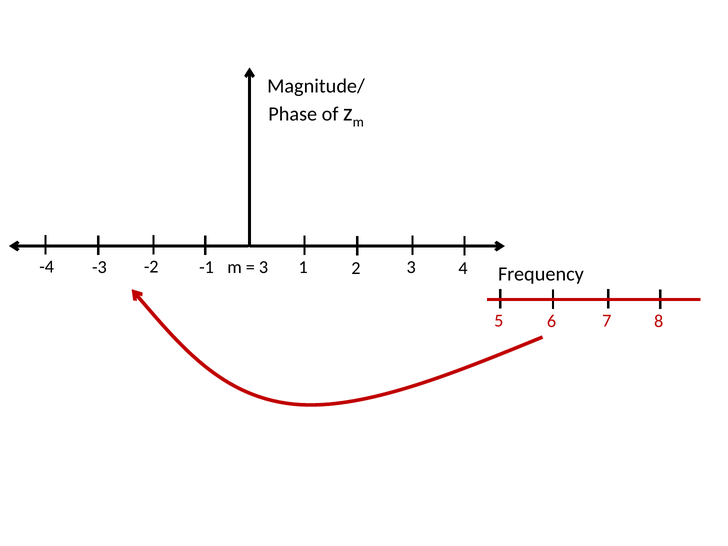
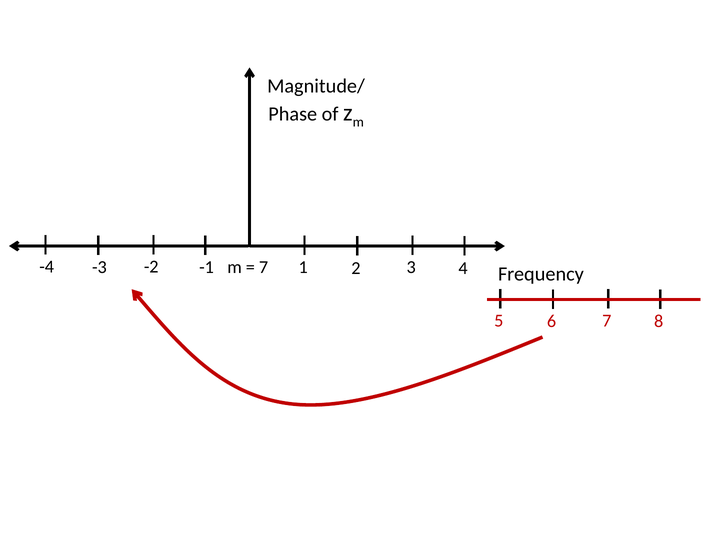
3 at (264, 267): 3 -> 7
